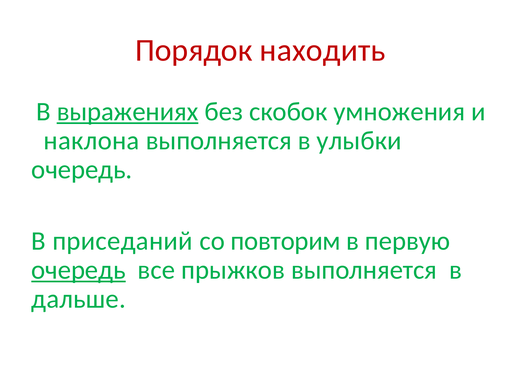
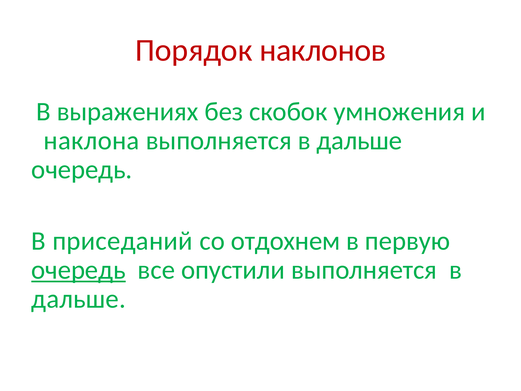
находить: находить -> наклонов
выражениях underline: present -> none
улыбки at (359, 141): улыбки -> дальше
повторим: повторим -> отдохнем
прыжков: прыжков -> опустили
